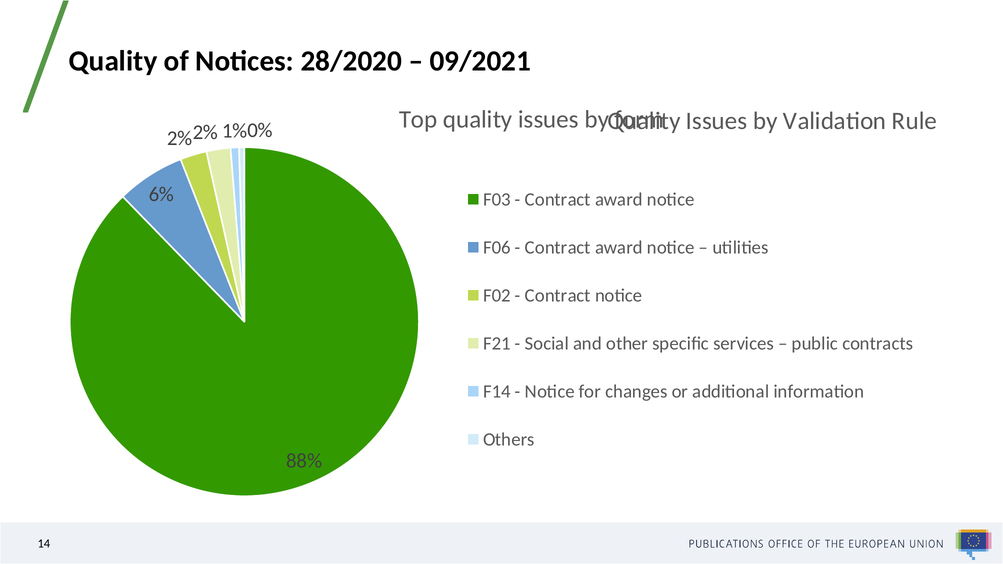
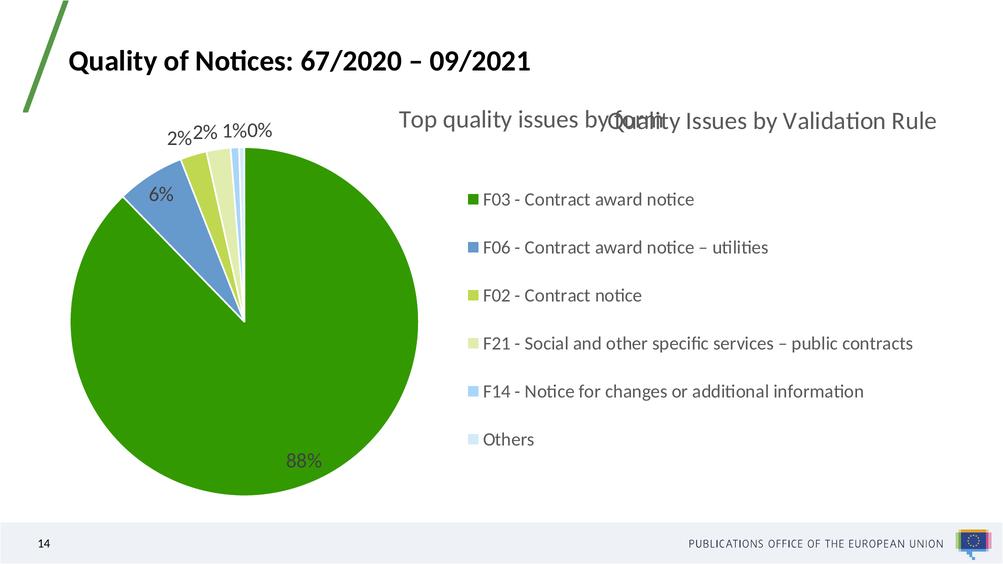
28/2020: 28/2020 -> 67/2020
